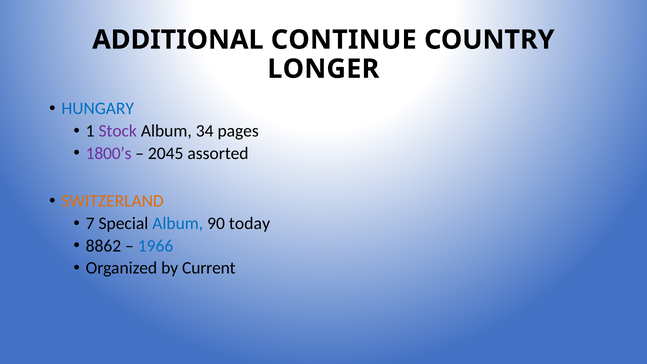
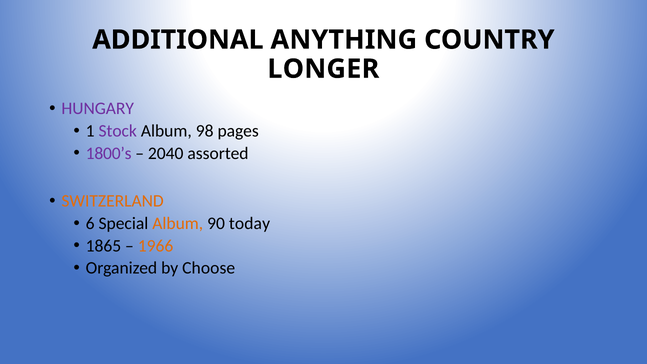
CONTINUE: CONTINUE -> ANYTHING
HUNGARY colour: blue -> purple
34: 34 -> 98
2045: 2045 -> 2040
7: 7 -> 6
Album at (178, 223) colour: blue -> orange
8862: 8862 -> 1865
1966 colour: blue -> orange
Current: Current -> Choose
